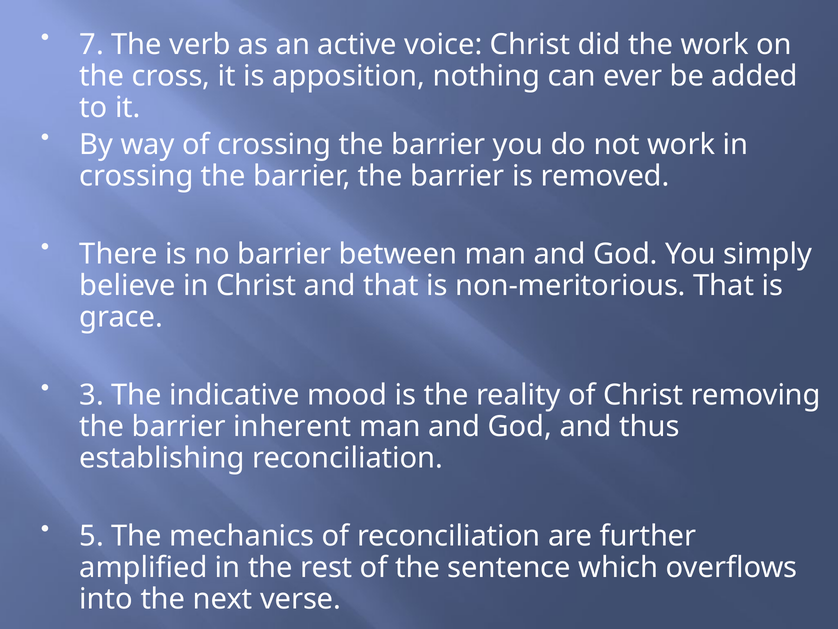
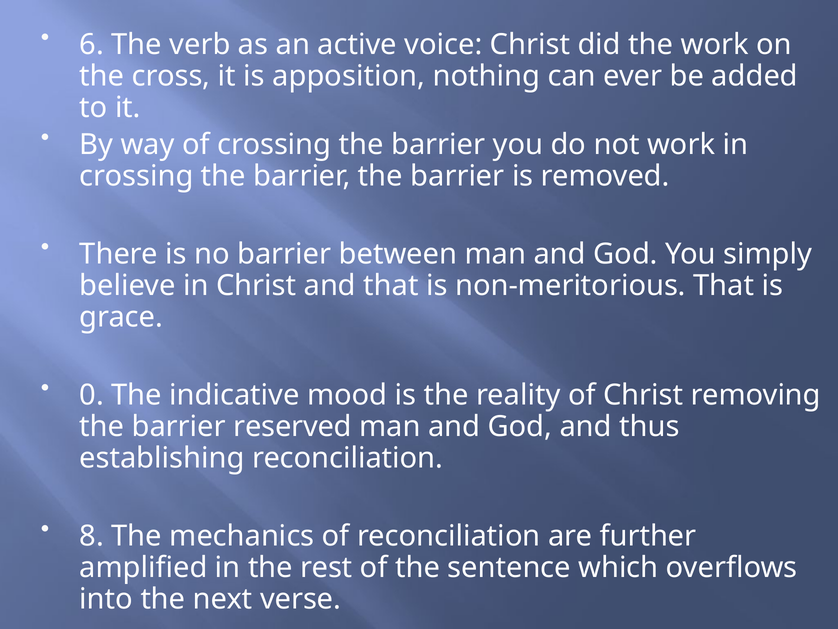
7: 7 -> 6
3: 3 -> 0
inherent: inherent -> reserved
5: 5 -> 8
